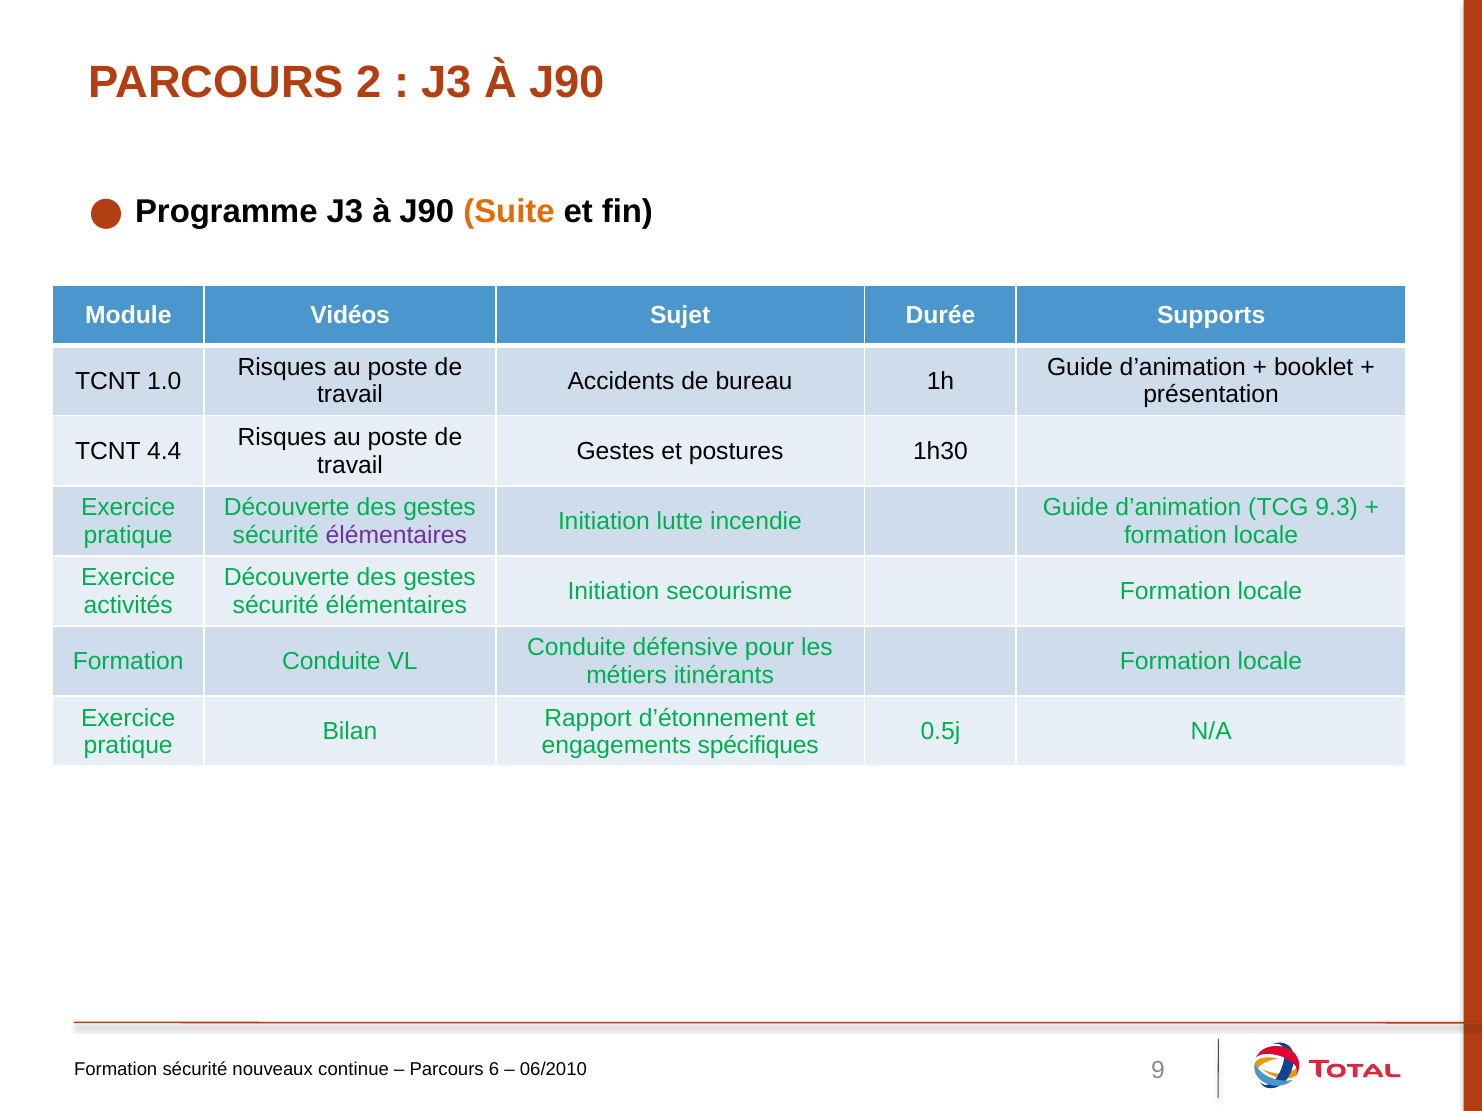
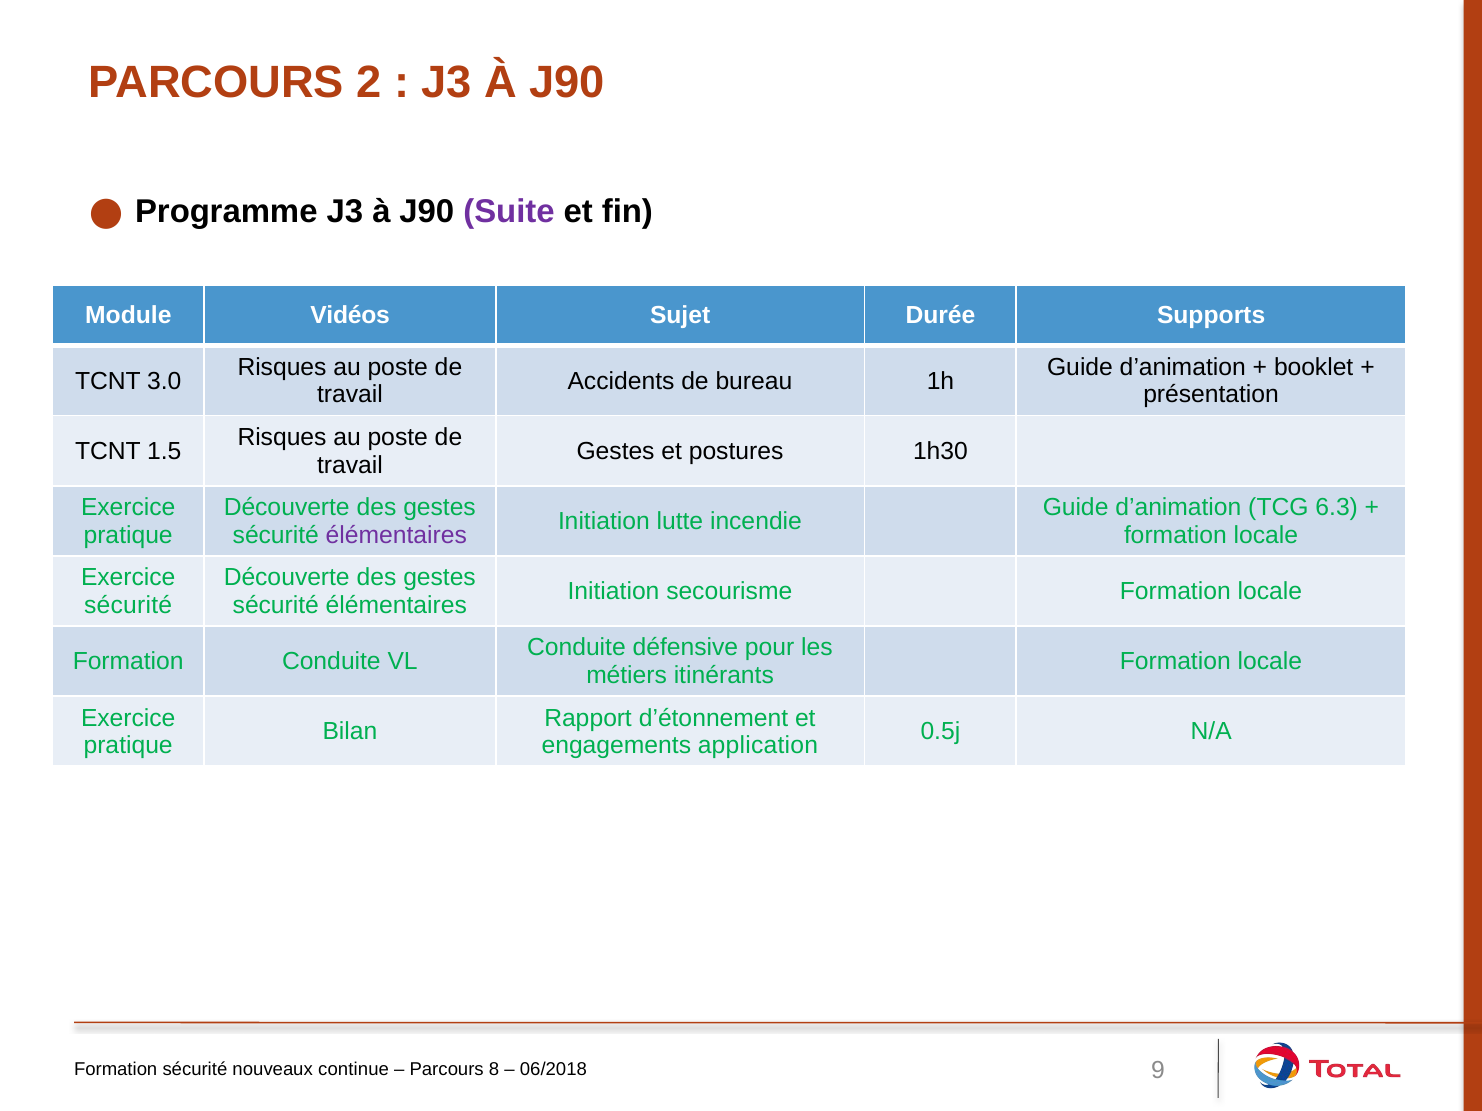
Suite colour: orange -> purple
1.0: 1.0 -> 3.0
4.4: 4.4 -> 1.5
9.3: 9.3 -> 6.3
activités at (128, 605): activités -> sécurité
spécifiques: spécifiques -> application
6: 6 -> 8
06/2010: 06/2010 -> 06/2018
